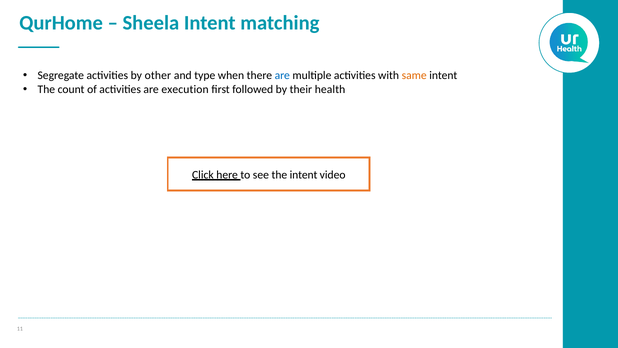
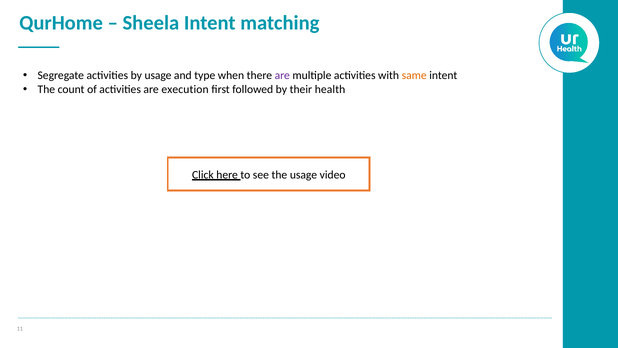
by other: other -> usage
are at (282, 75) colour: blue -> purple
the intent: intent -> usage
